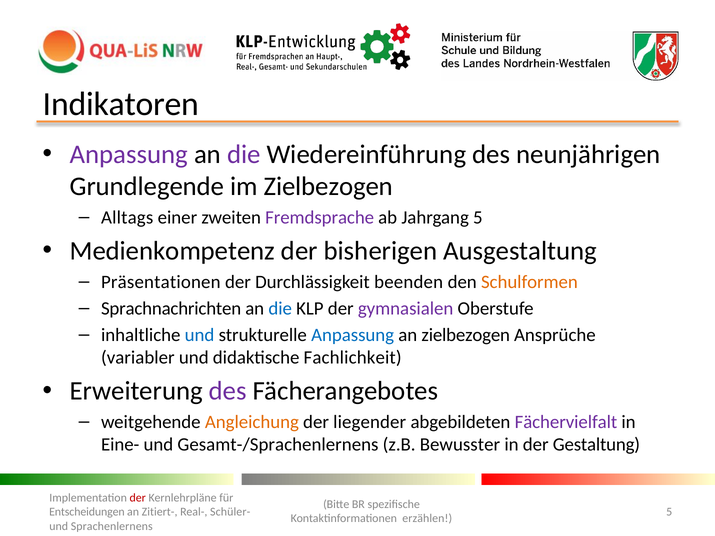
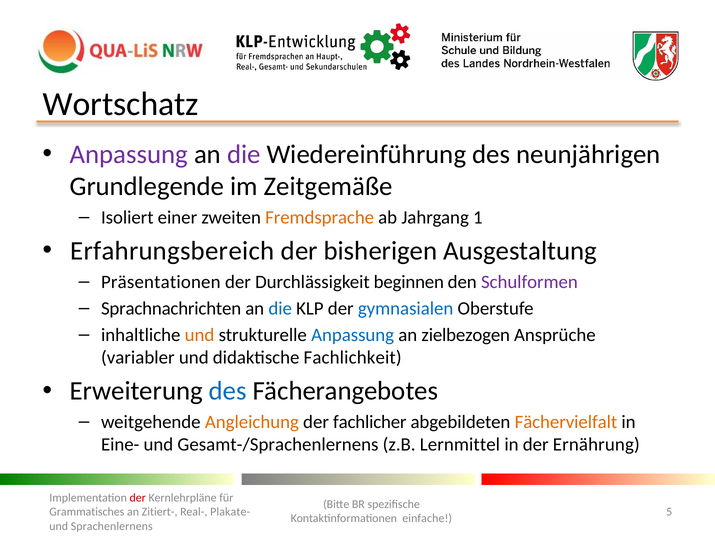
Indikatoren: Indikatoren -> Wortschatz
im Zielbezogen: Zielbezogen -> Zeitgemäße
Alltags: Alltags -> Isoliert
Fremdsprache colour: purple -> orange
Jahrgang 5: 5 -> 1
Medienkompetenz: Medienkompetenz -> Erfahrungsbereich
beenden: beenden -> beginnen
Schulformen colour: orange -> purple
gymnasialen colour: purple -> blue
und at (200, 335) colour: blue -> orange
des at (228, 391) colour: purple -> blue
liegender: liegender -> fachlicher
Fächervielfalt colour: purple -> orange
Bewusster: Bewusster -> Lernmittel
Gestaltung: Gestaltung -> Ernährung
Entscheidungen: Entscheidungen -> Grammatisches
Schüler-: Schüler- -> Plakate-
erzählen: erzählen -> einfache
